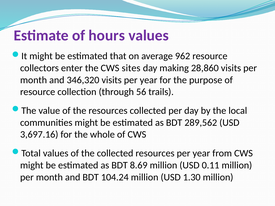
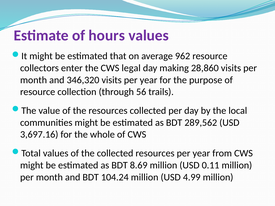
sites: sites -> legal
1.30: 1.30 -> 4.99
